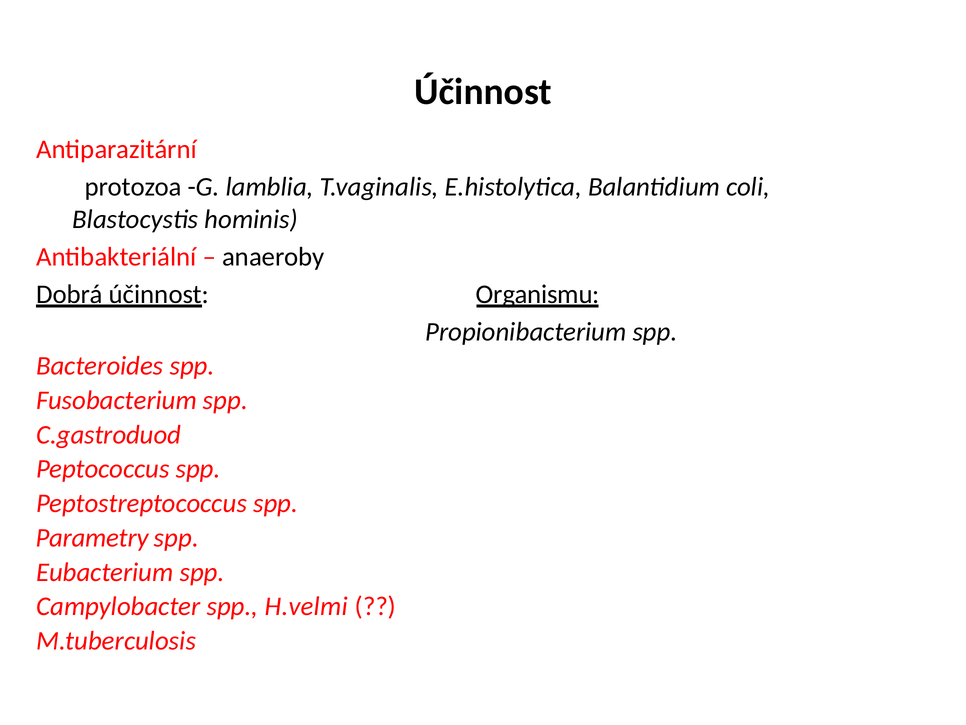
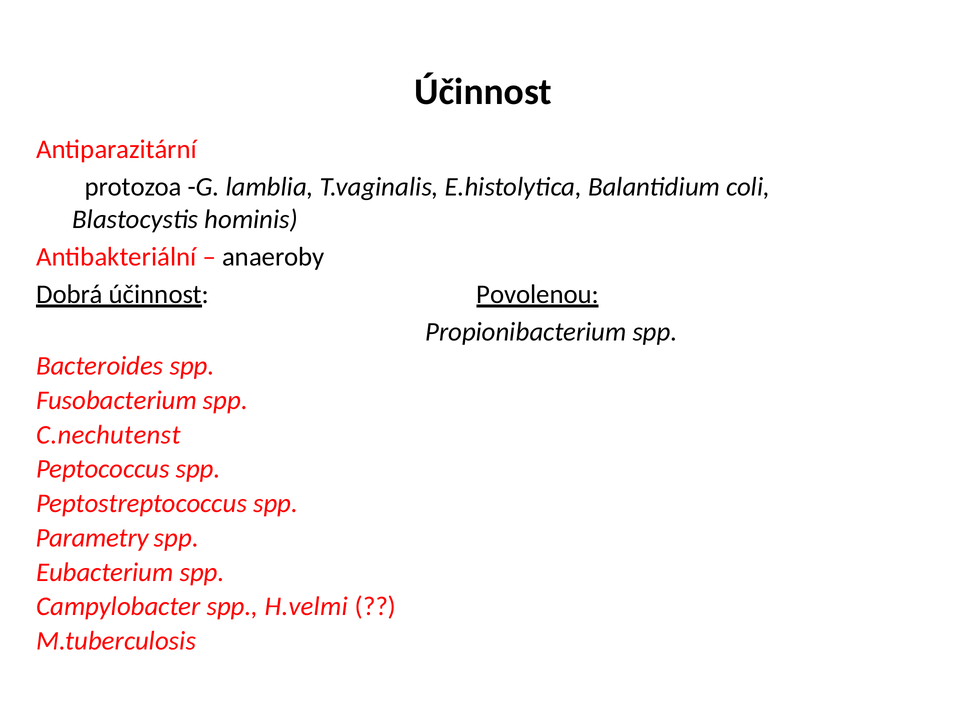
Organismu: Organismu -> Povolenou
C.gastroduod: C.gastroduod -> C.nechutenst
